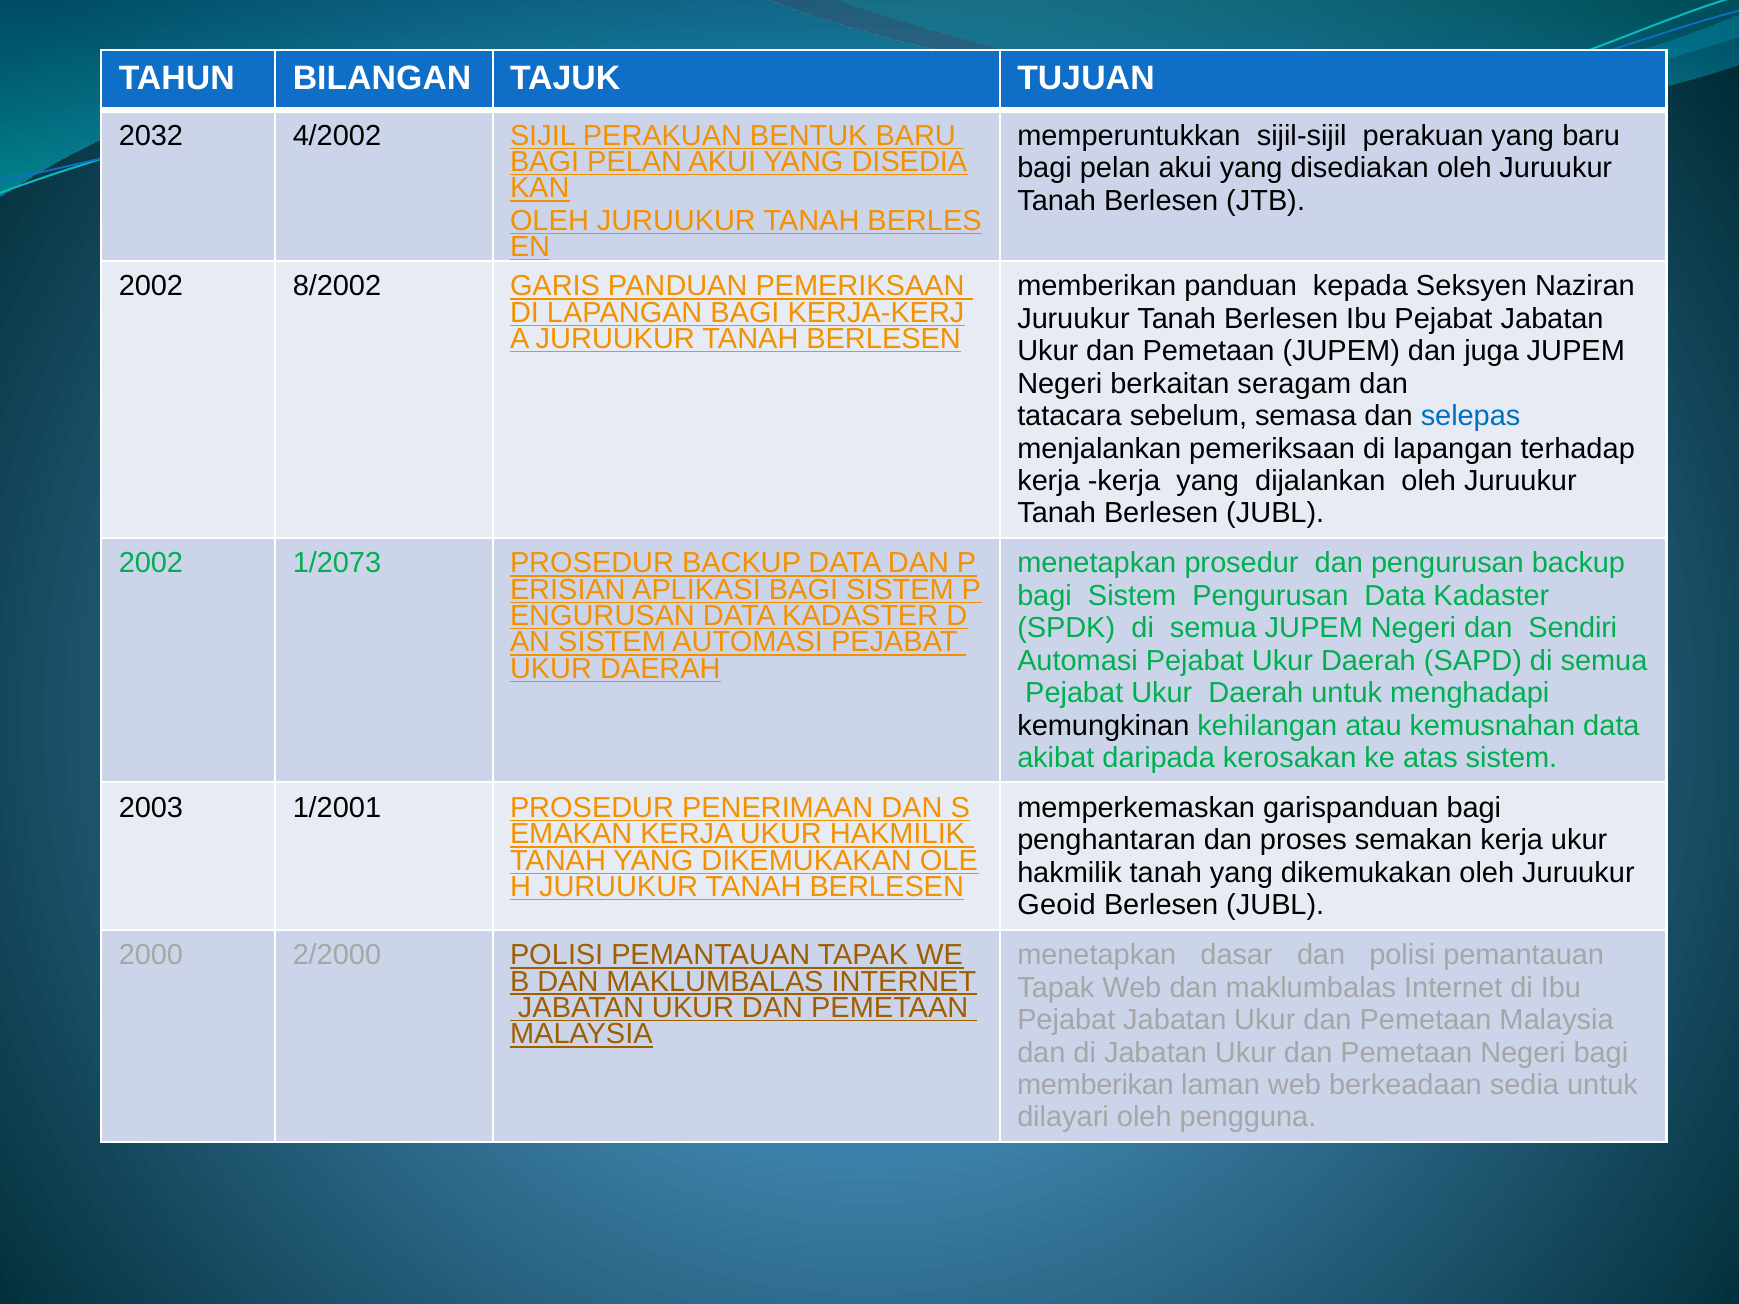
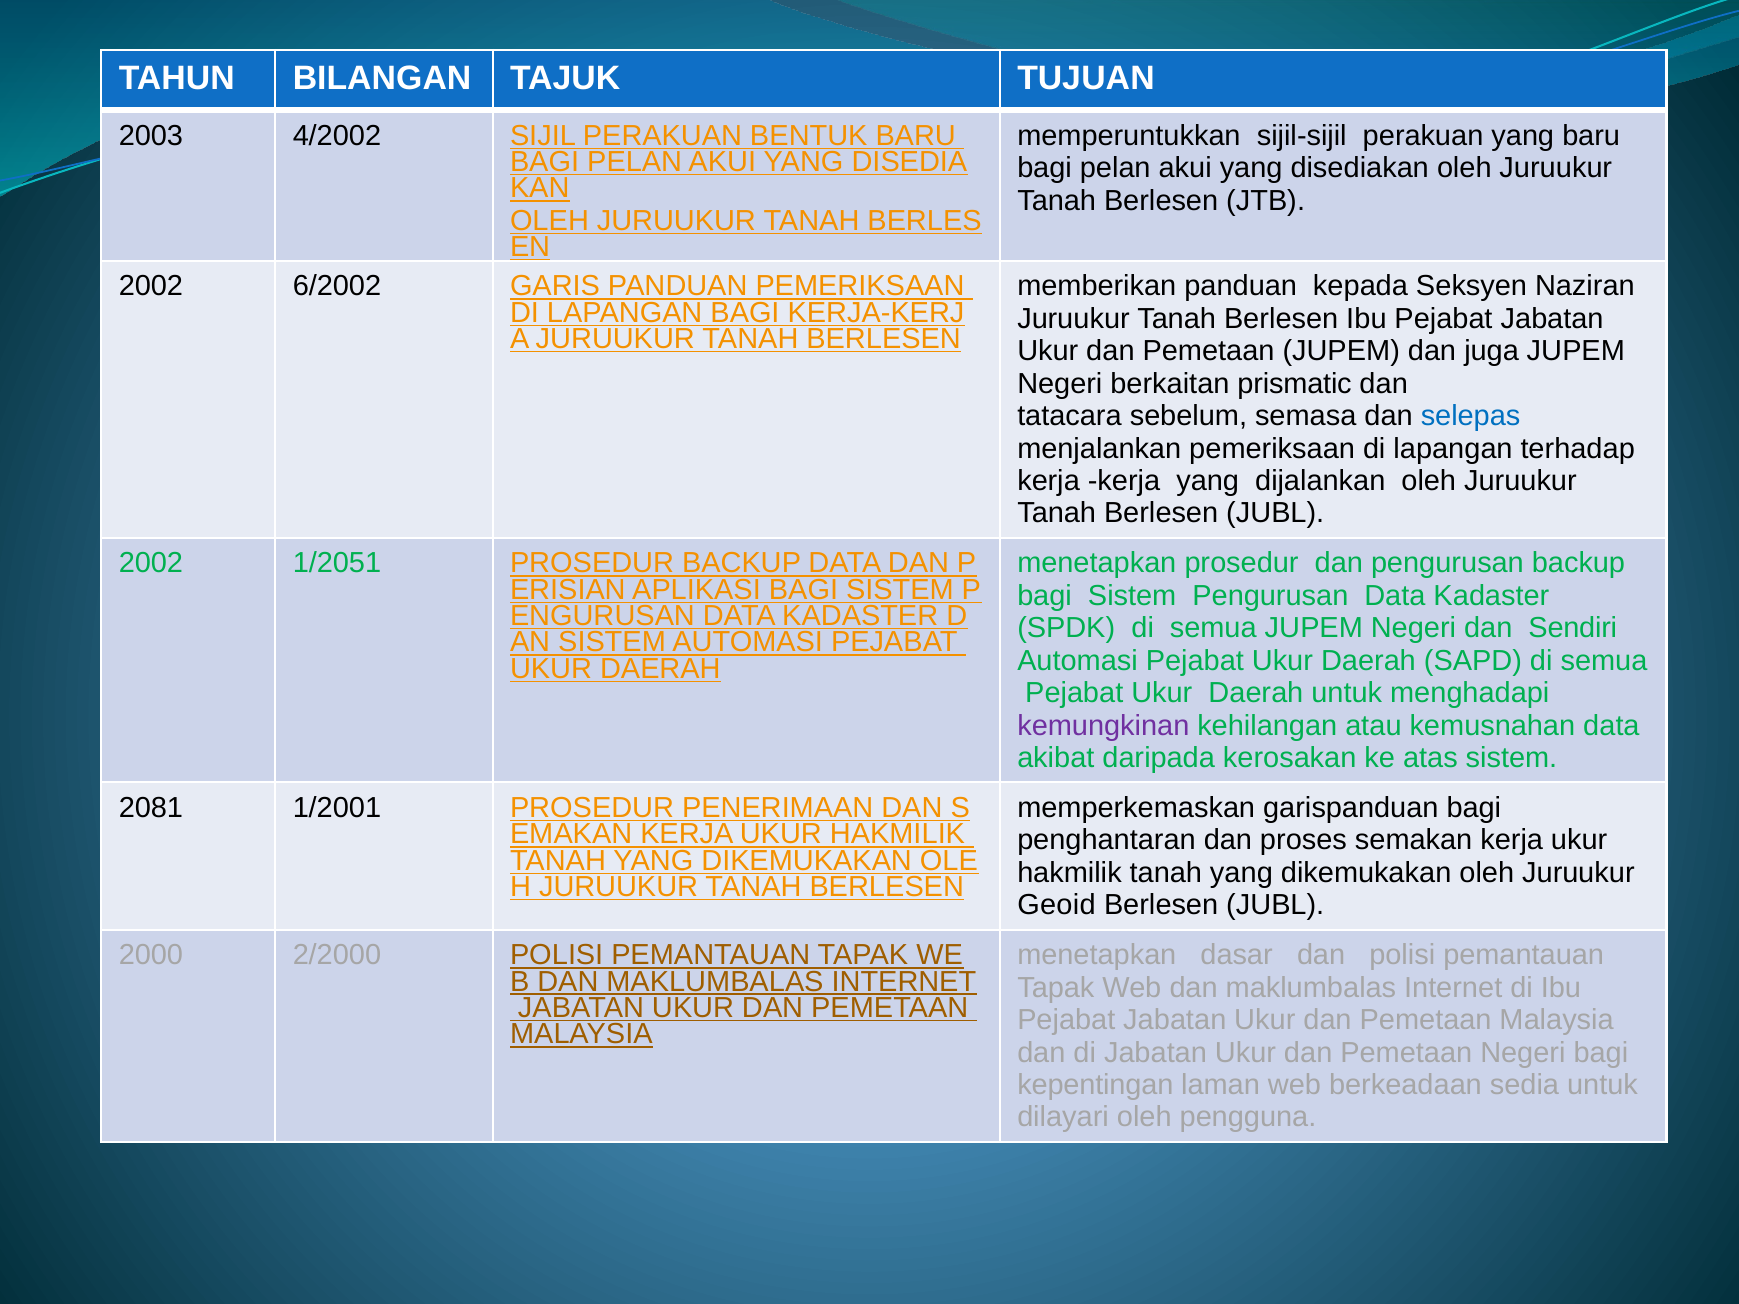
2032: 2032 -> 2003
8/2002: 8/2002 -> 6/2002
seragam: seragam -> prismatic
1/2073: 1/2073 -> 1/2051
kemungkinan colour: black -> purple
2003: 2003 -> 2081
memberikan at (1095, 1085): memberikan -> kepentingan
